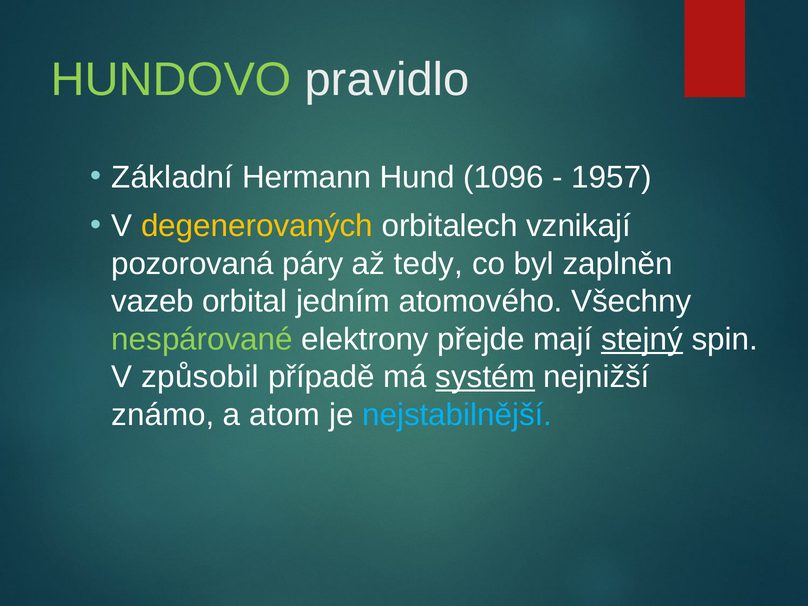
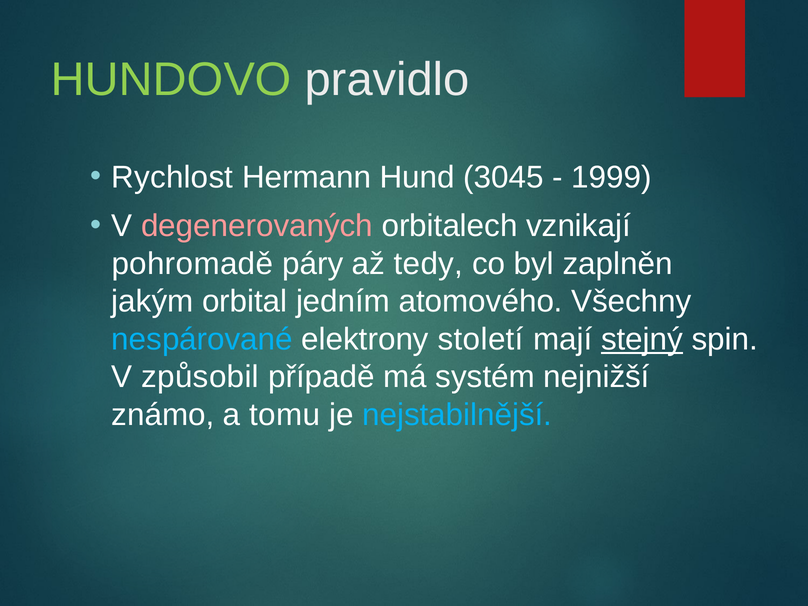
Základní: Základní -> Rychlost
1096: 1096 -> 3045
1957: 1957 -> 1999
degenerovaných colour: yellow -> pink
pozorovaná: pozorovaná -> pohromadě
vazeb: vazeb -> jakým
nespárované colour: light green -> light blue
přejde: přejde -> století
systém underline: present -> none
atom: atom -> tomu
